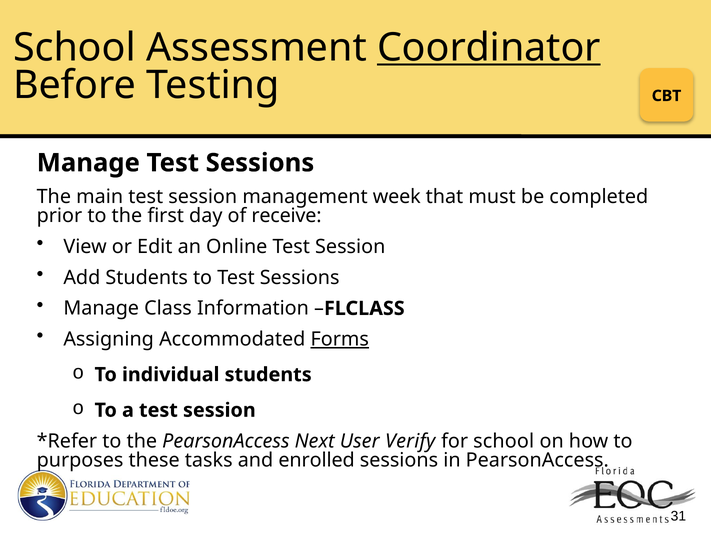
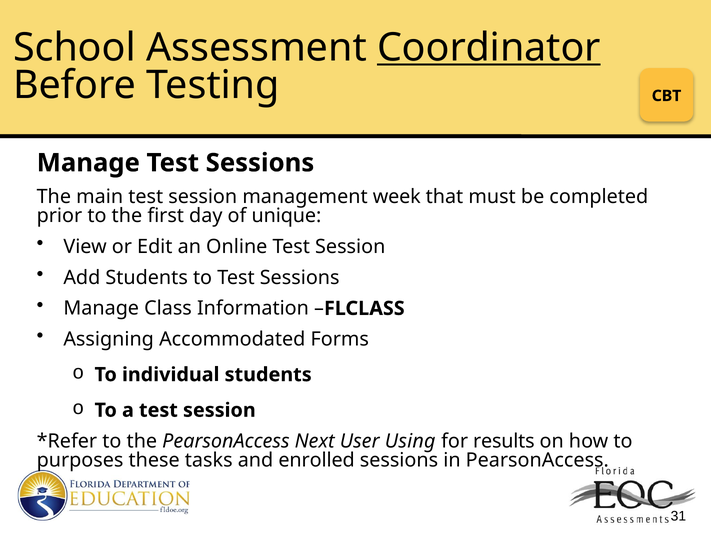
receive: receive -> unique
Forms underline: present -> none
Verify: Verify -> Using
for school: school -> results
